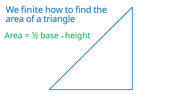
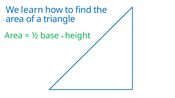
finite: finite -> learn
